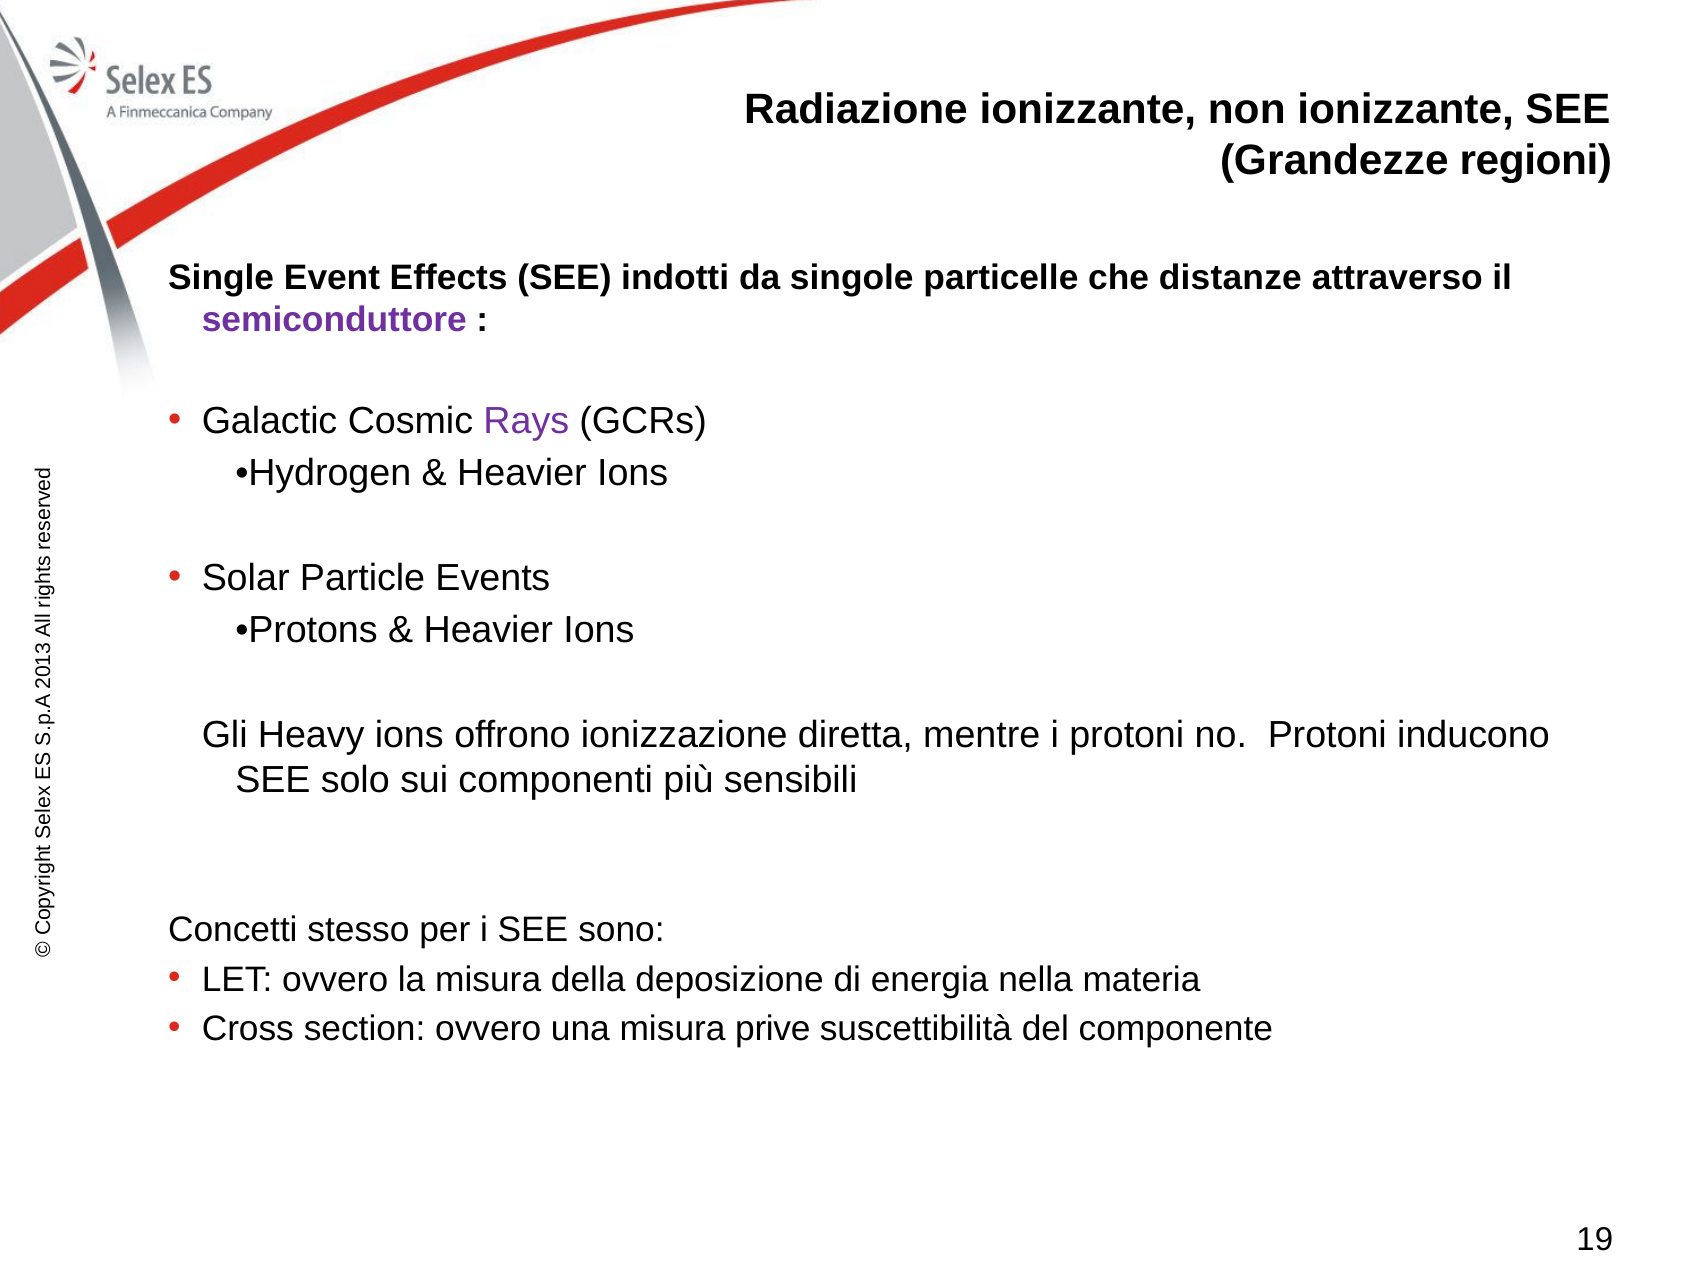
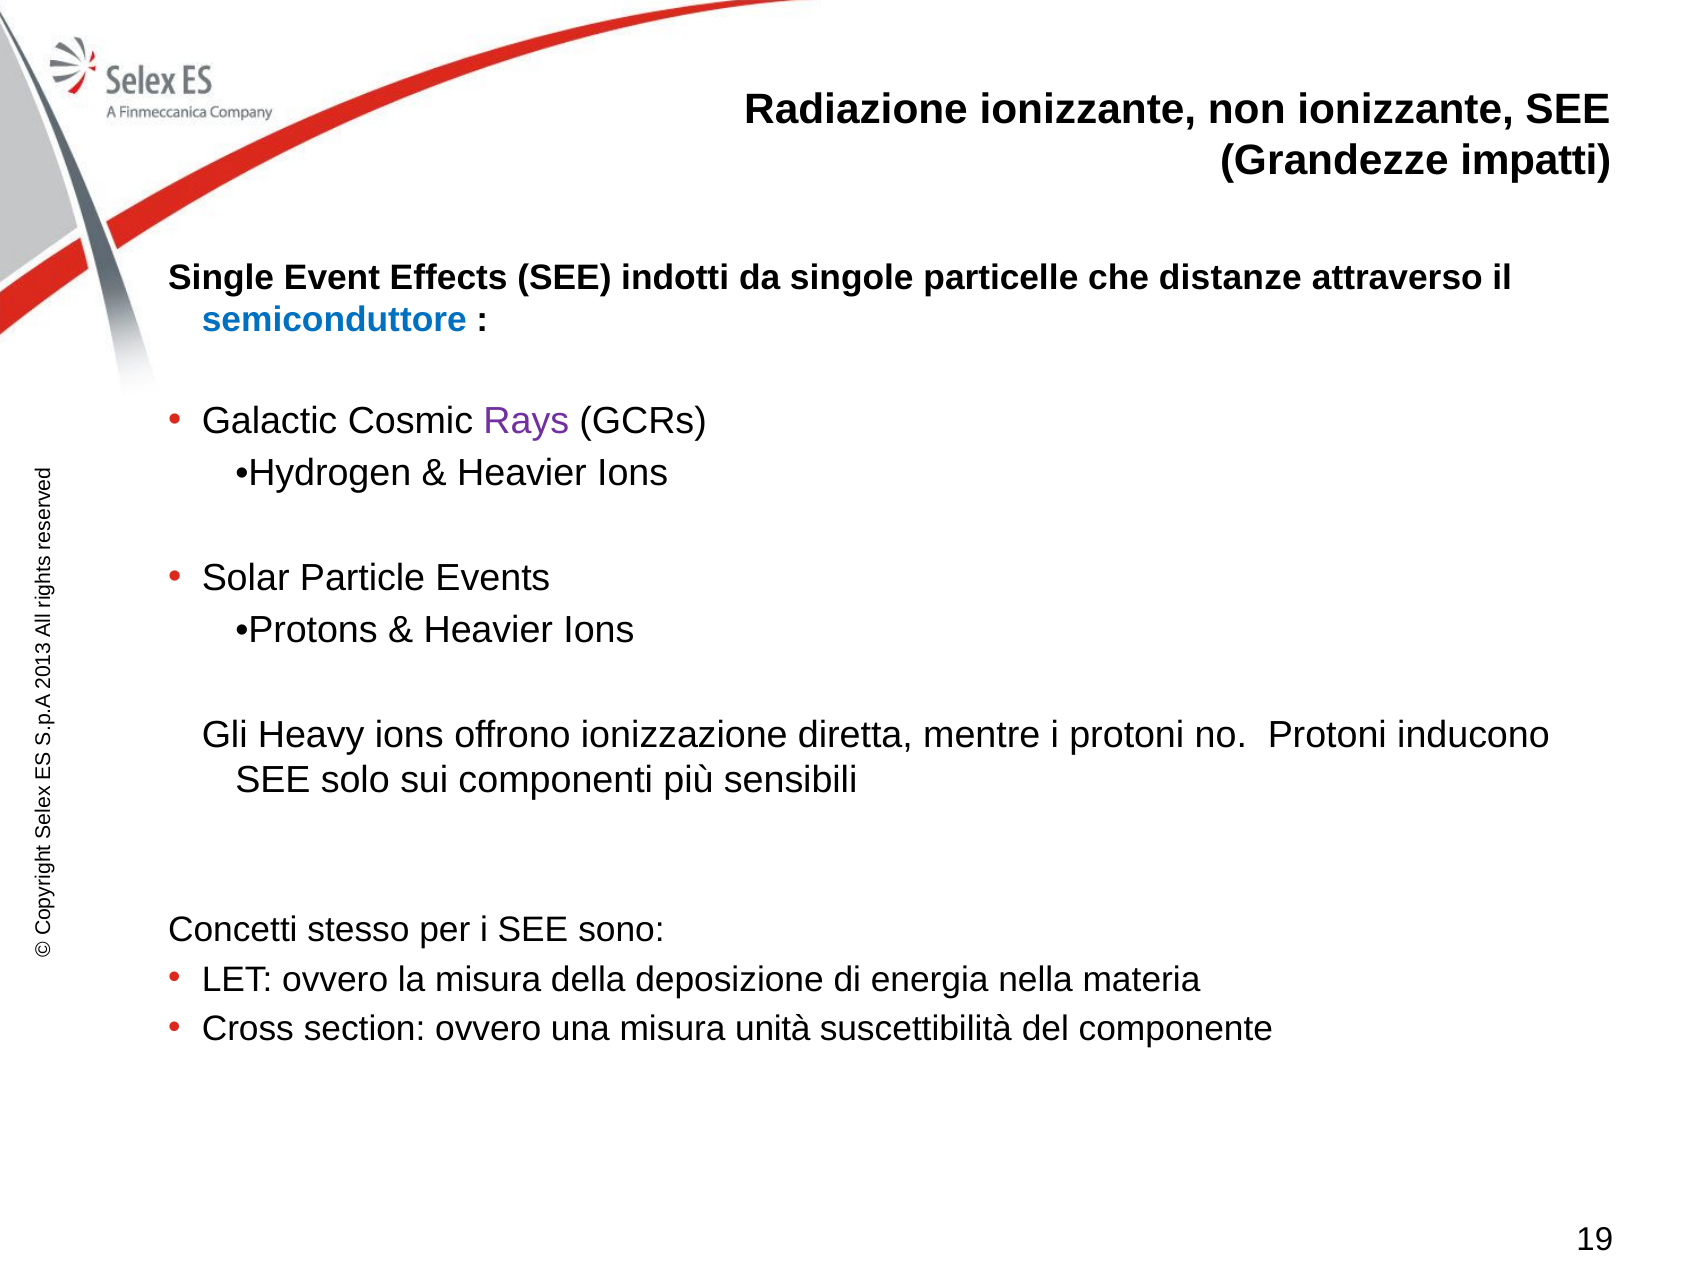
regioni: regioni -> impatti
semiconduttore colour: purple -> blue
prive: prive -> unità
